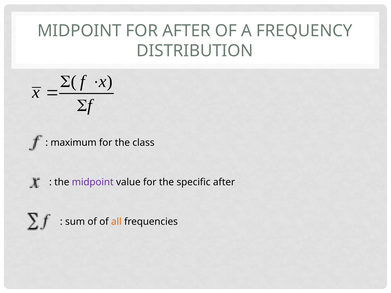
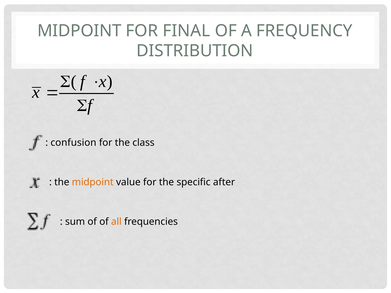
FOR AFTER: AFTER -> FINAL
maximum: maximum -> confusion
midpoint at (93, 182) colour: purple -> orange
